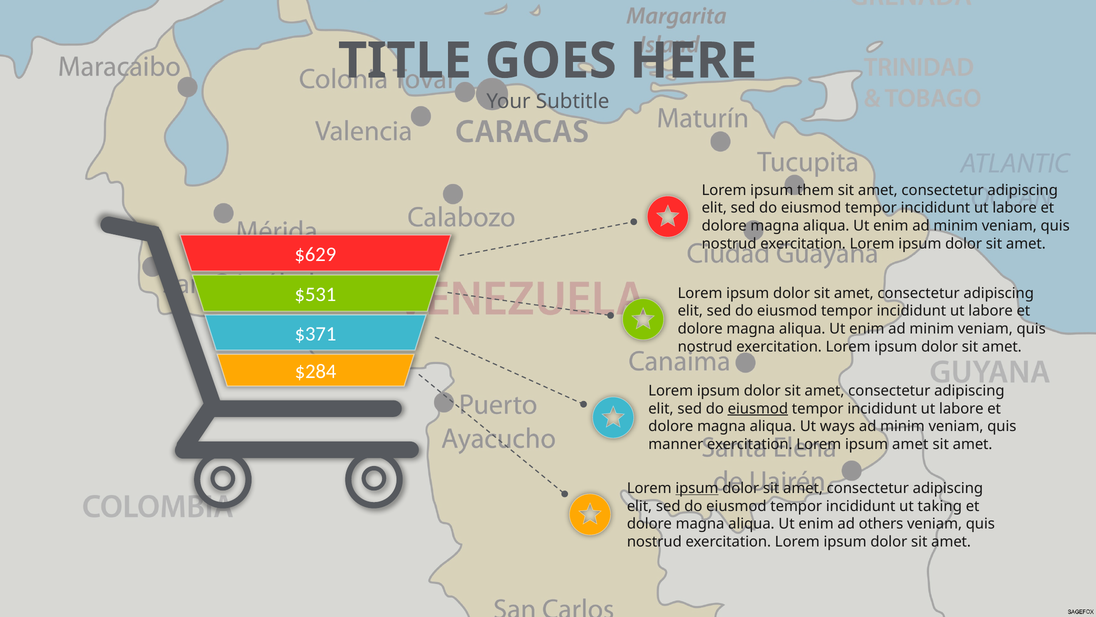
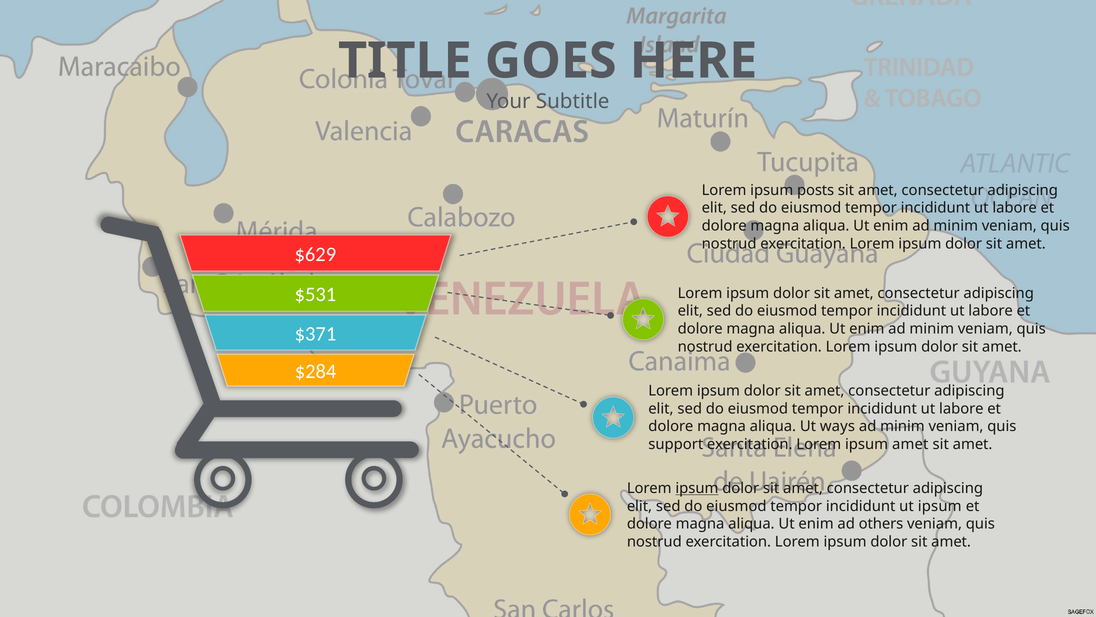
them: them -> posts
eiusmod at (758, 408) underline: present -> none
manner: manner -> support
ut taking: taking -> ipsum
